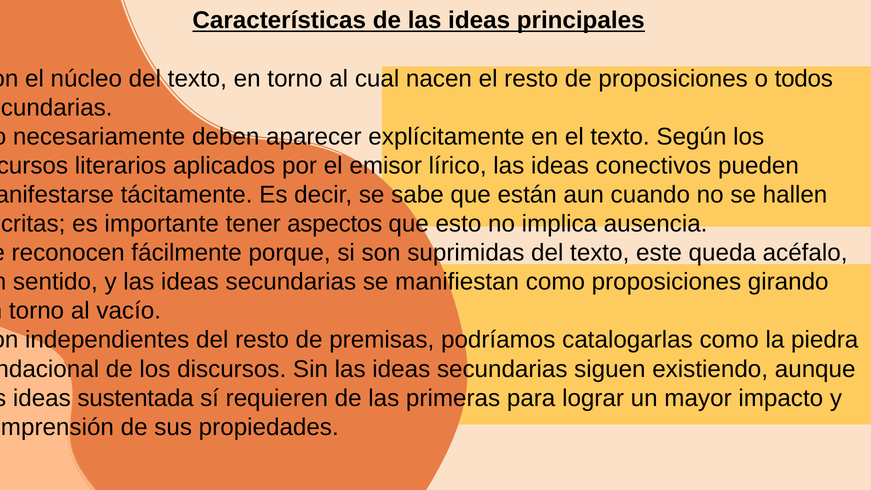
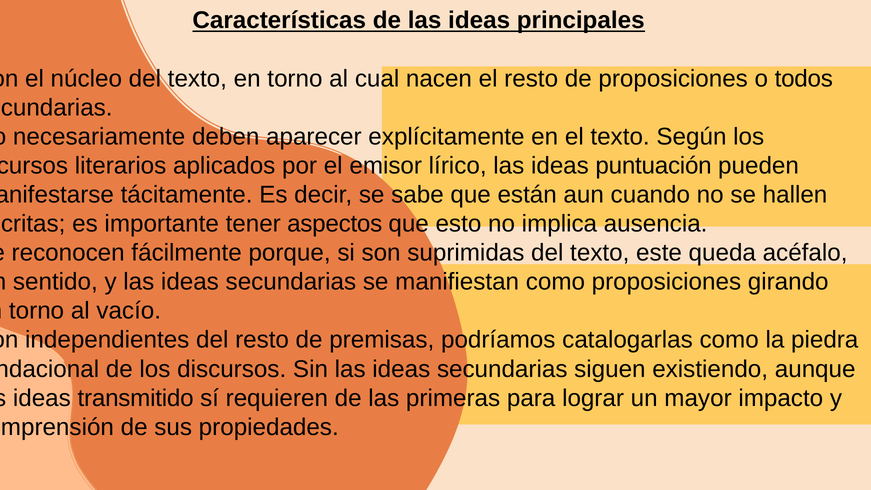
conectivos: conectivos -> puntuación
sustentada: sustentada -> transmitido
